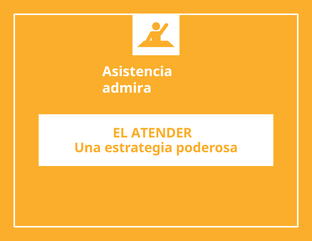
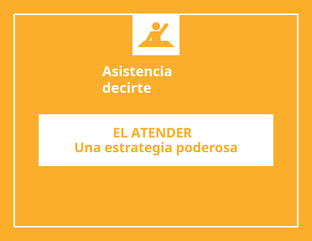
admira: admira -> decirte
